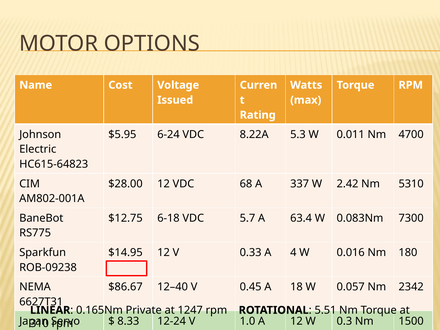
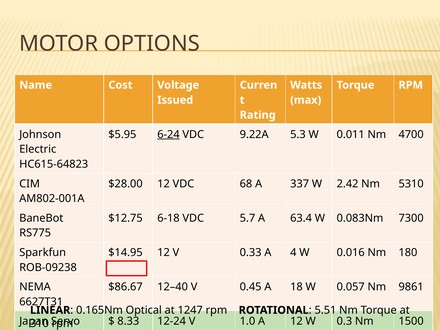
6-24 underline: none -> present
8.22A: 8.22A -> 9.22A
2342: 2342 -> 9861
Private: Private -> Optical
